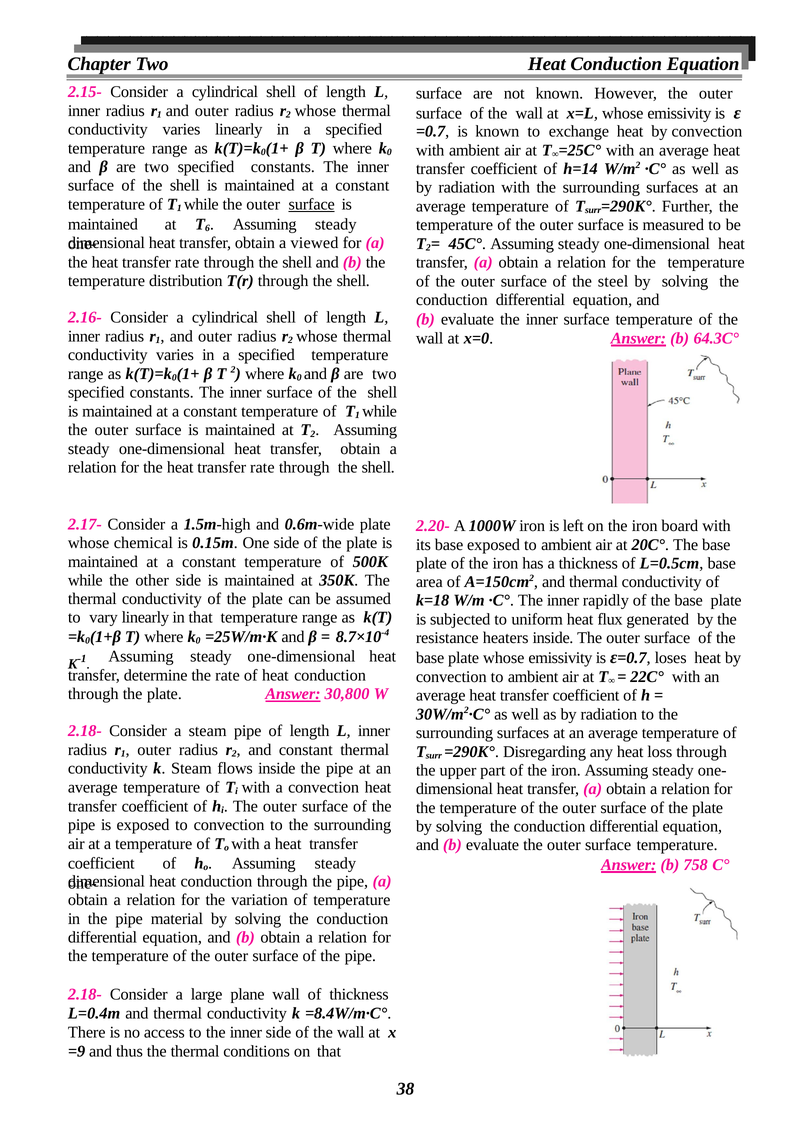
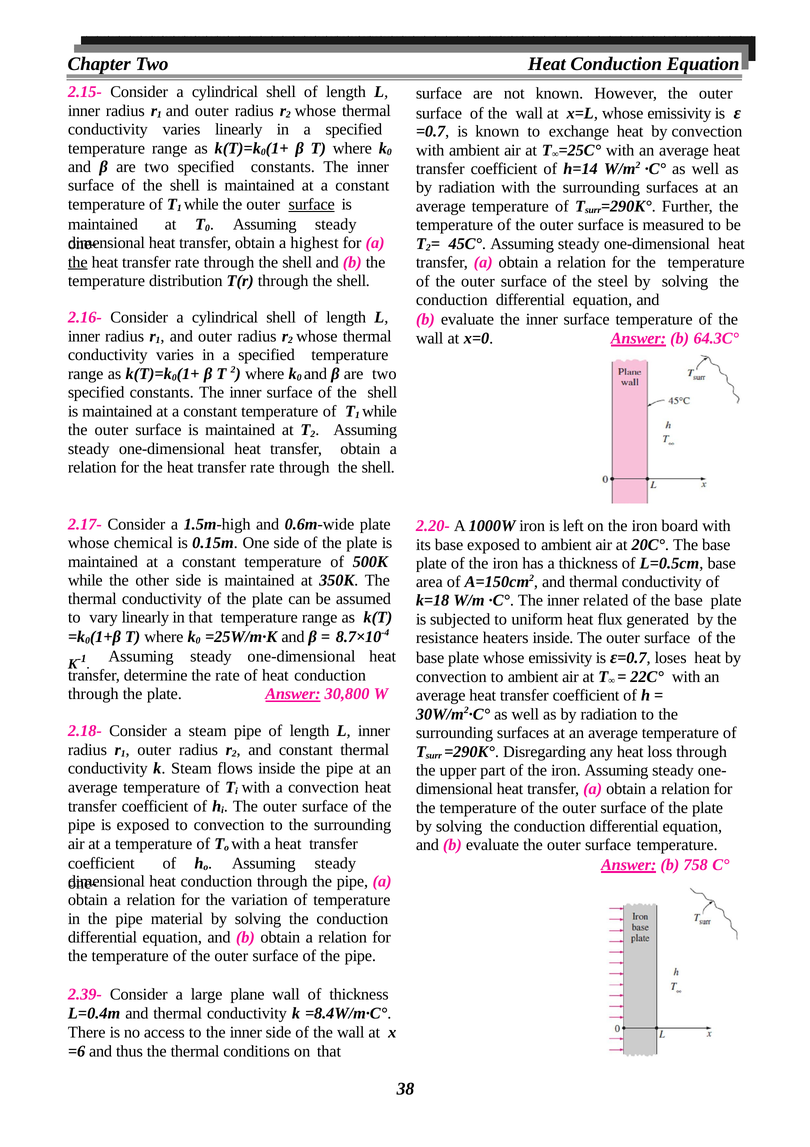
T 6: 6 -> 0
viewed: viewed -> highest
the at (78, 262) underline: none -> present
rapidly: rapidly -> related
2.18- at (85, 994): 2.18- -> 2.39-
=9: =9 -> =6
